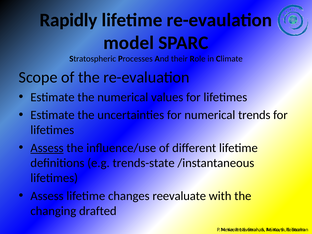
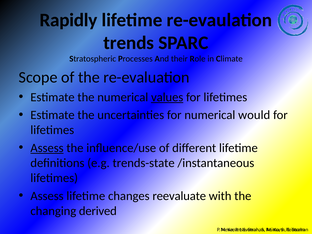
model: model -> trends
values underline: none -> present
trends: trends -> would
drafted: drafted -> derived
